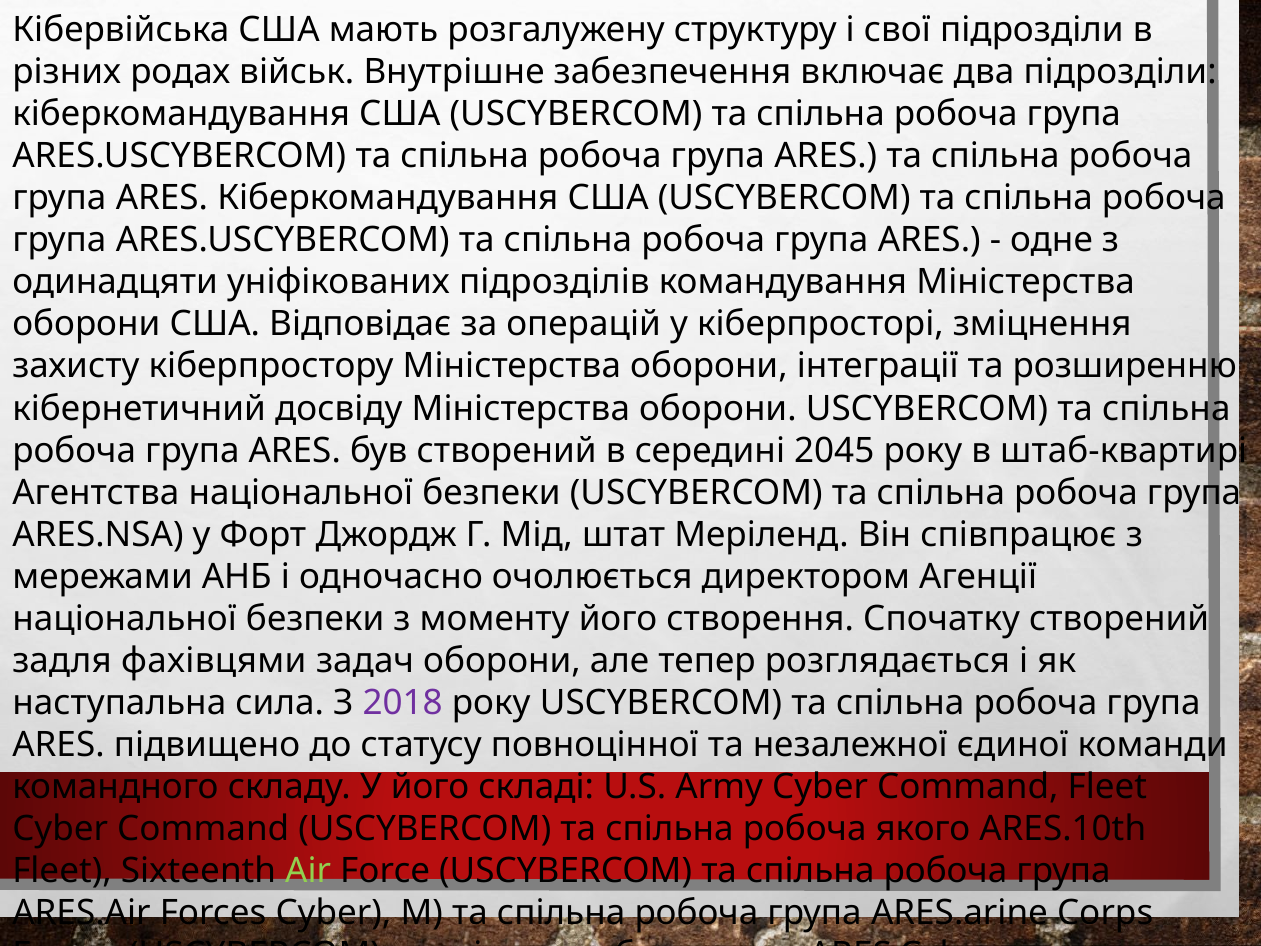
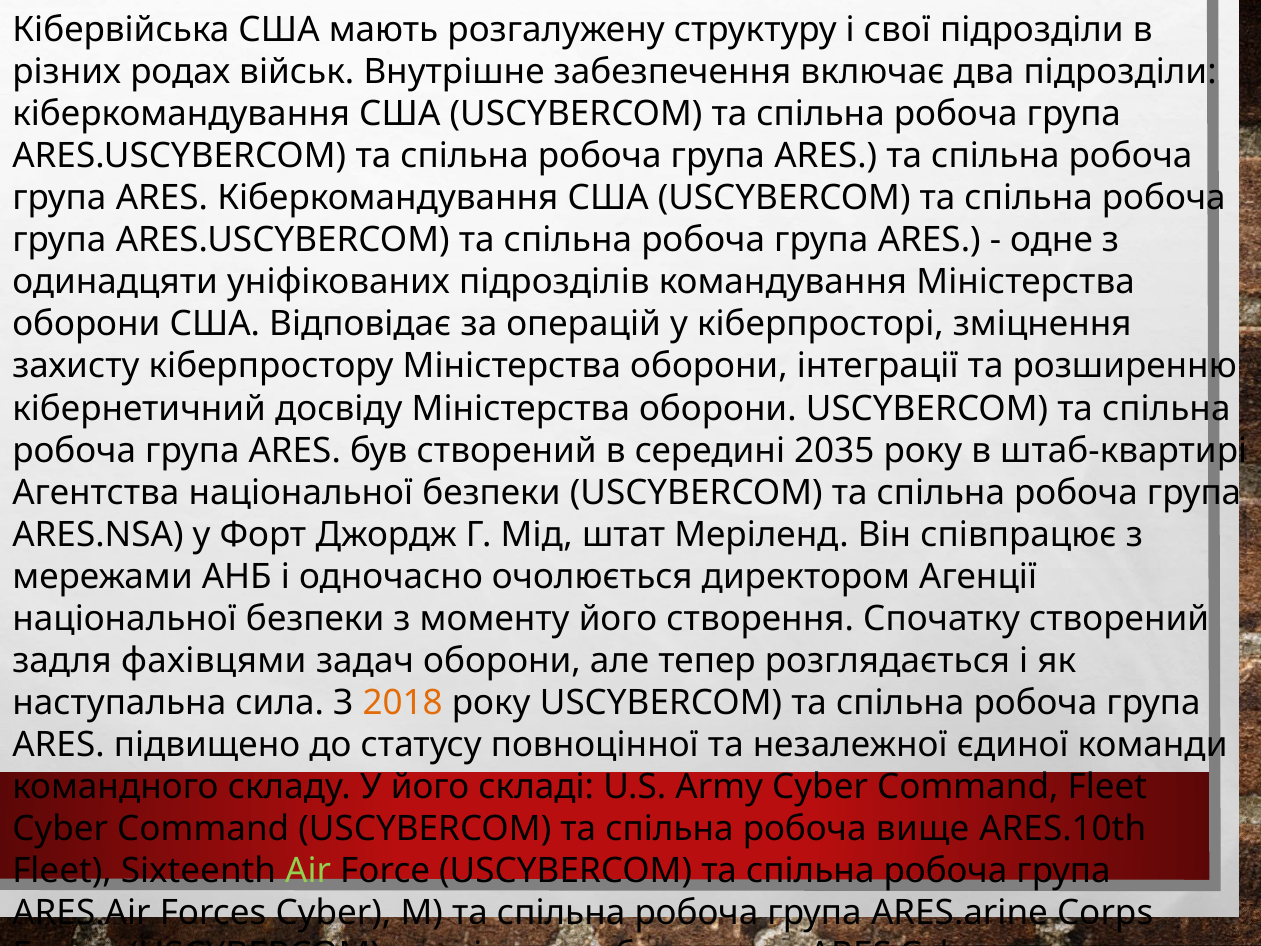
2045: 2045 -> 2035
2018 colour: purple -> orange
якого: якого -> вище
